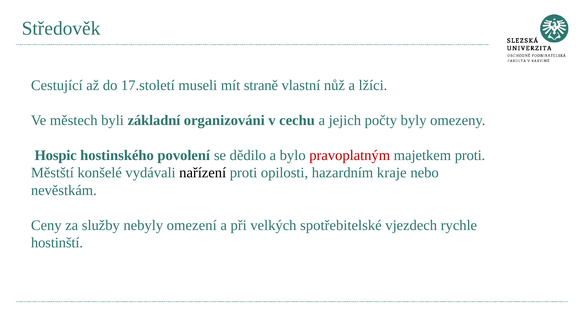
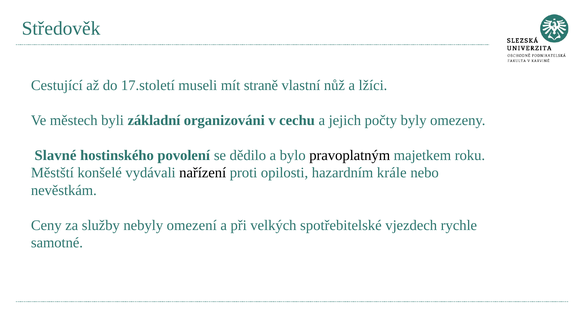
Hospic: Hospic -> Slavné
pravoplatným colour: red -> black
majetkem proti: proti -> roku
kraje: kraje -> krále
hostinští: hostinští -> samotné
